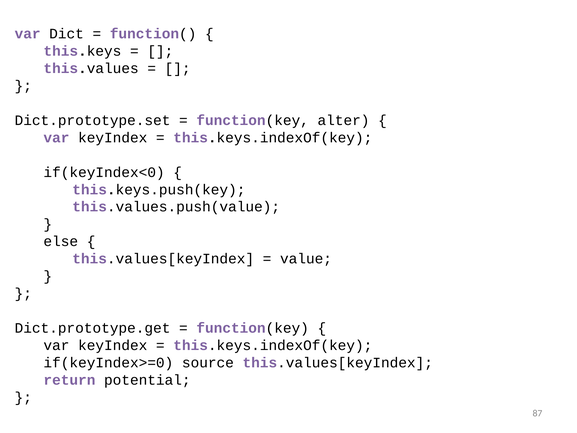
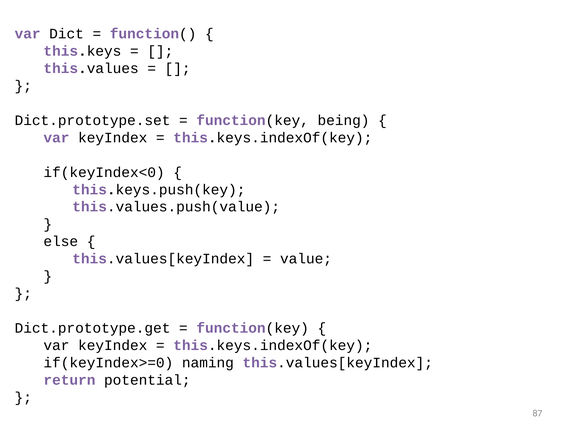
alter: alter -> being
source: source -> naming
